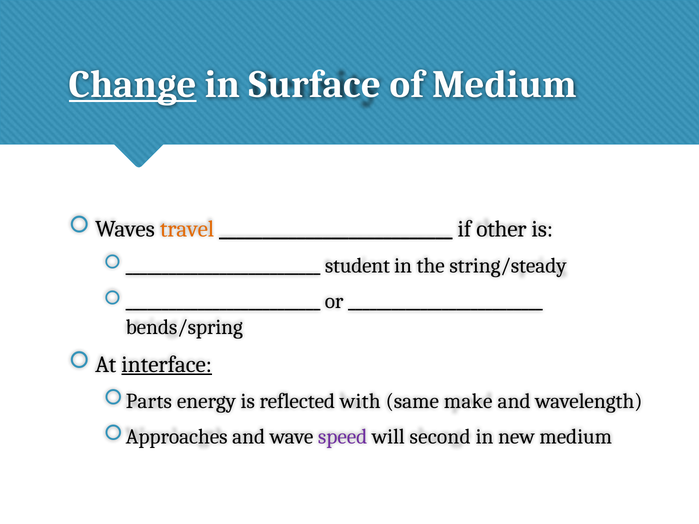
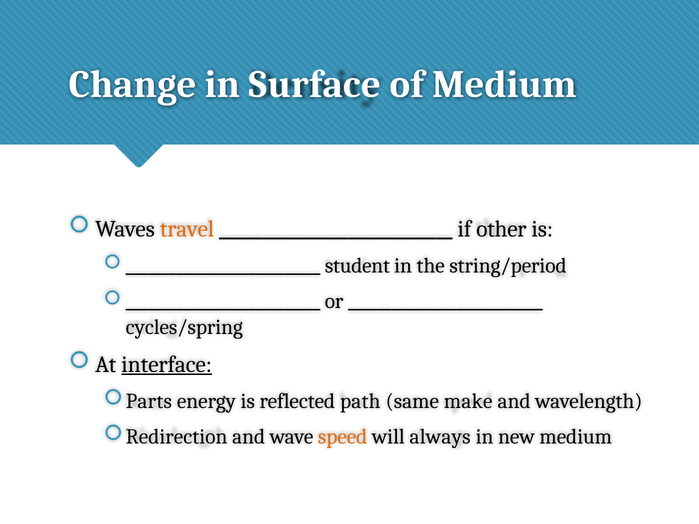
Change underline: present -> none
string/steady: string/steady -> string/period
bends/spring: bends/spring -> cycles/spring
with: with -> path
Approaches: Approaches -> Redirection
speed colour: purple -> orange
second: second -> always
